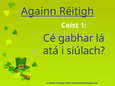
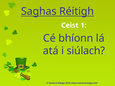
Againn: Againn -> Saghas
gabhar: gabhar -> bhíonn
